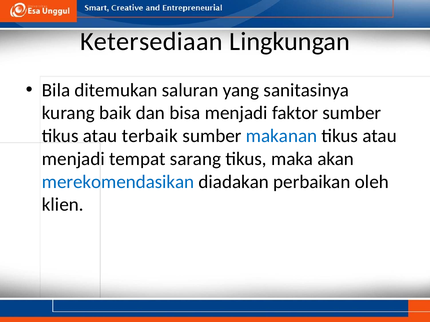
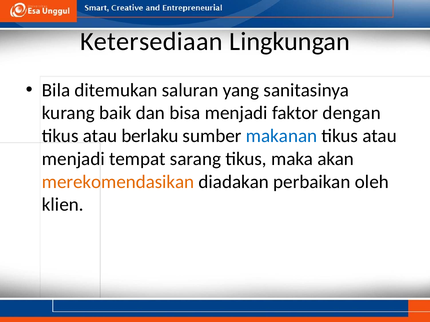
faktor sumber: sumber -> dengan
terbaik: terbaik -> berlaku
merekomendasikan colour: blue -> orange
